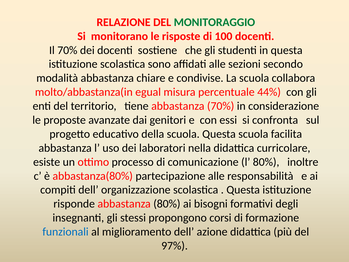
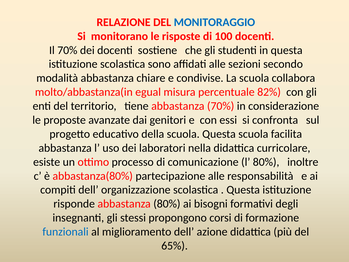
MONITORAGGIO colour: green -> blue
44%: 44% -> 82%
97%: 97% -> 65%
